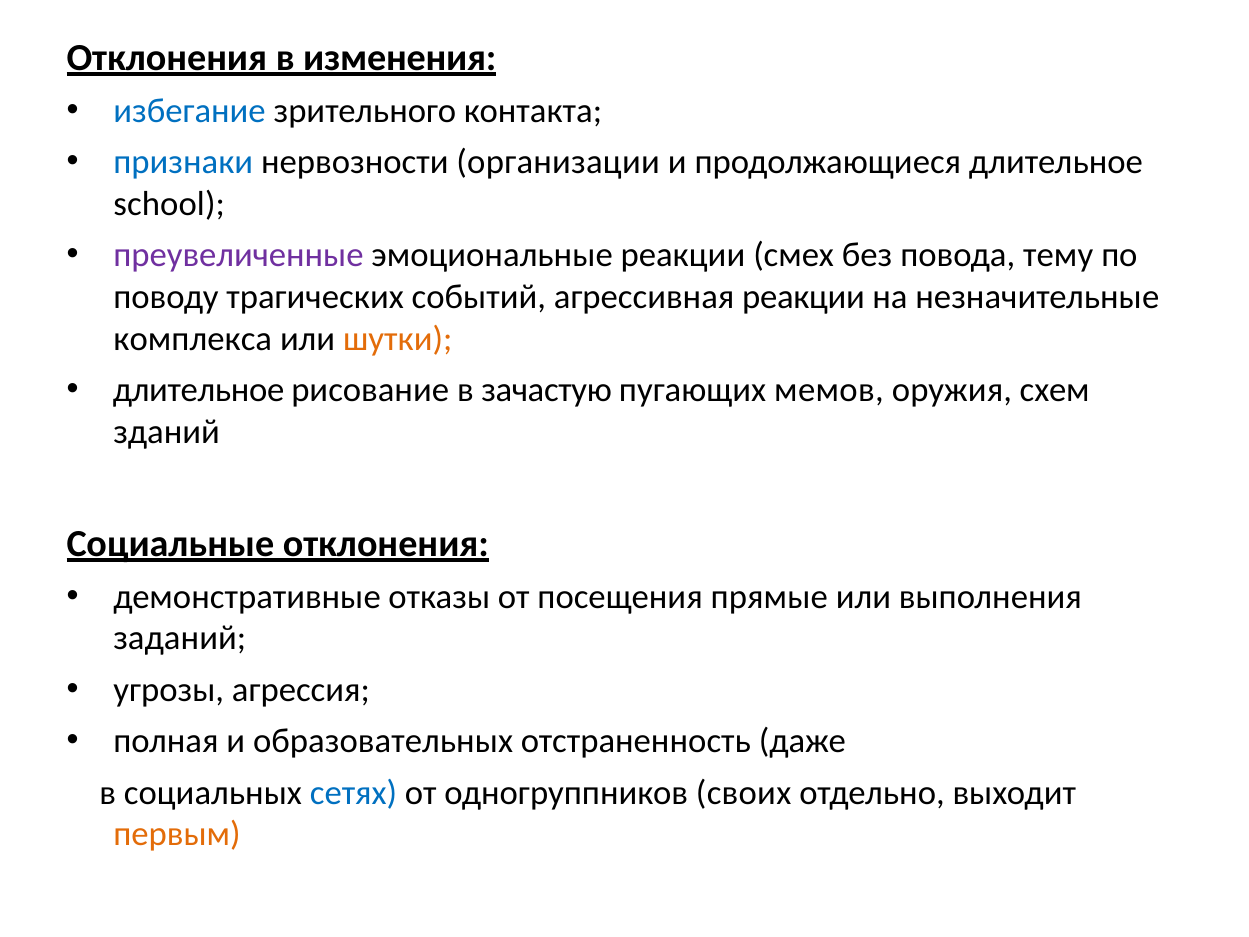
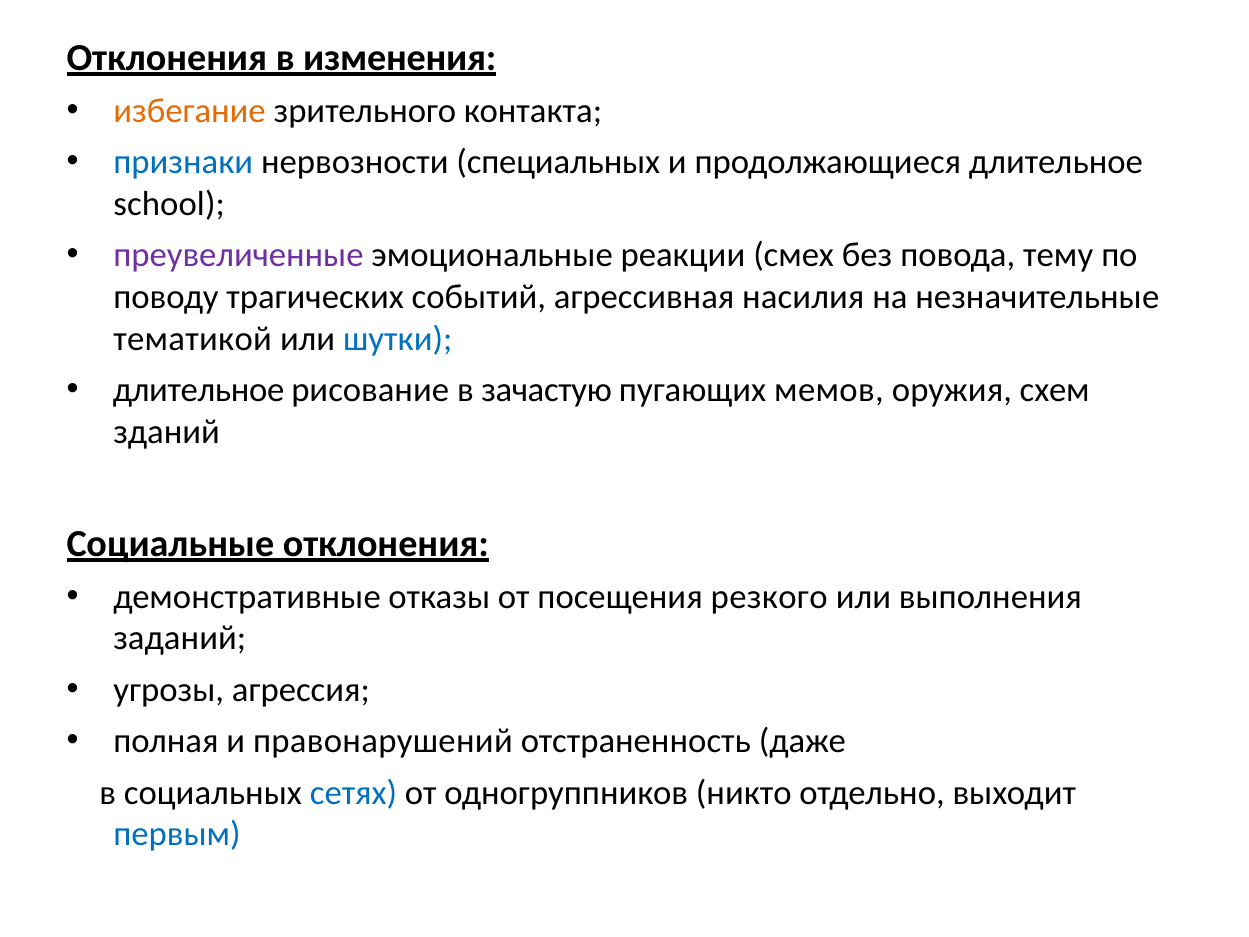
избегание colour: blue -> orange
организации: организации -> специальных
агрессивная реакции: реакции -> насилия
комплекса: комплекса -> тематикой
шутки colour: orange -> blue
прямые: прямые -> резкого
образовательных: образовательных -> правонарушений
своих: своих -> никто
первым colour: orange -> blue
